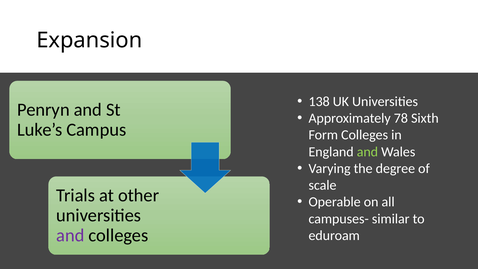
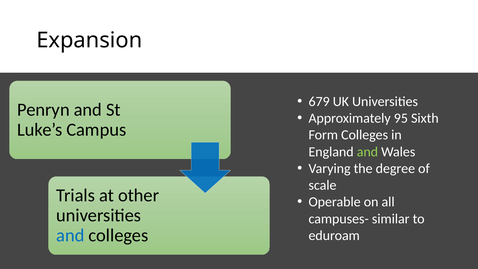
138: 138 -> 679
78: 78 -> 95
and at (70, 235) colour: purple -> blue
